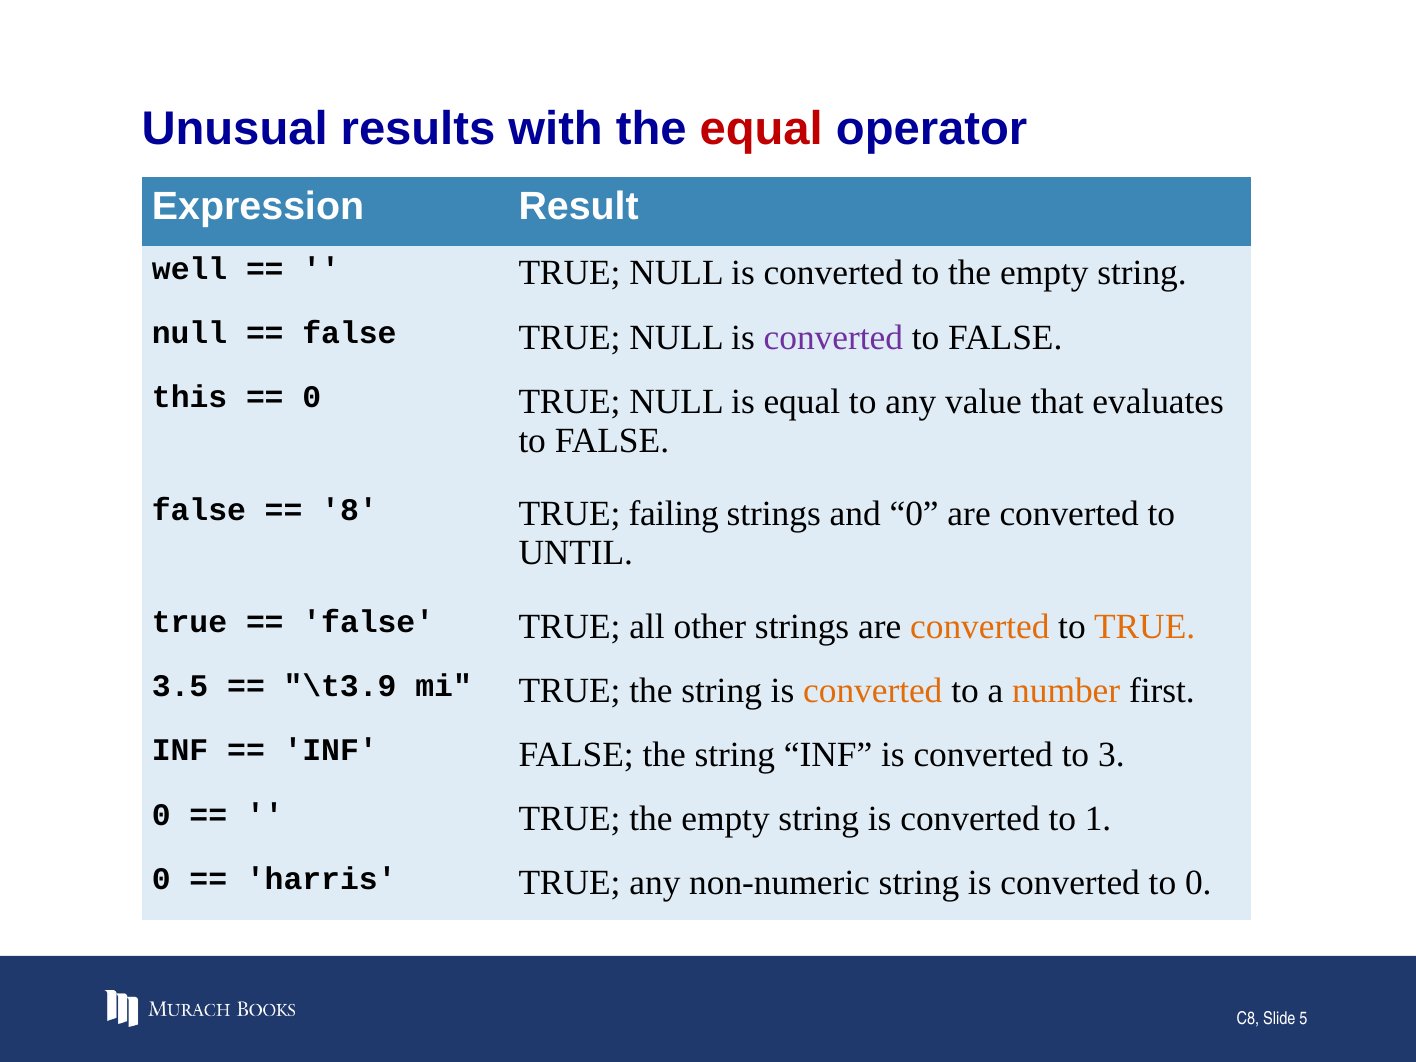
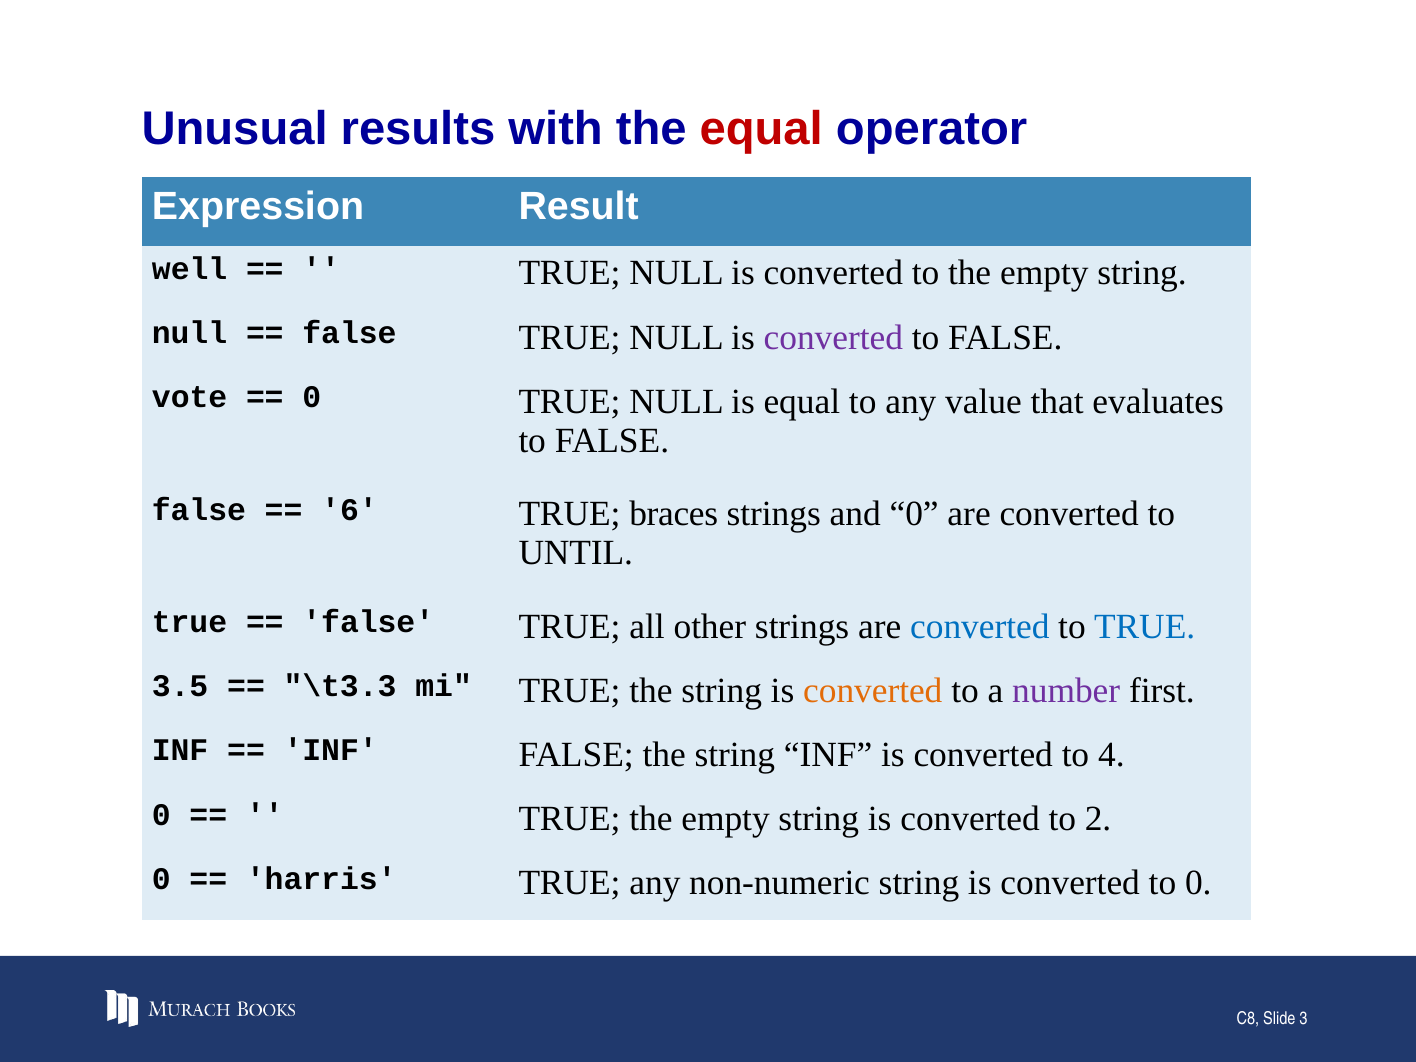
this: this -> vote
8: 8 -> 6
failing: failing -> braces
converted at (980, 626) colour: orange -> blue
TRUE at (1145, 626) colour: orange -> blue
\t3.9: \t3.9 -> \t3.3
number colour: orange -> purple
3: 3 -> 4
1: 1 -> 2
5: 5 -> 3
